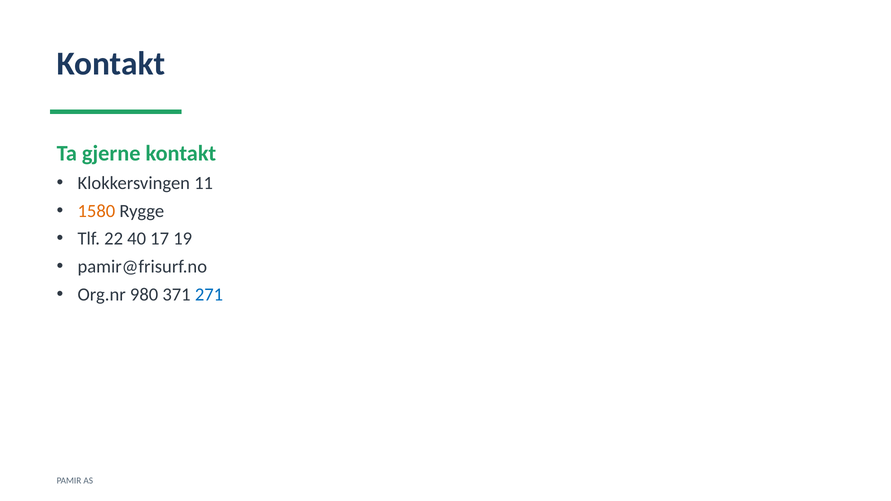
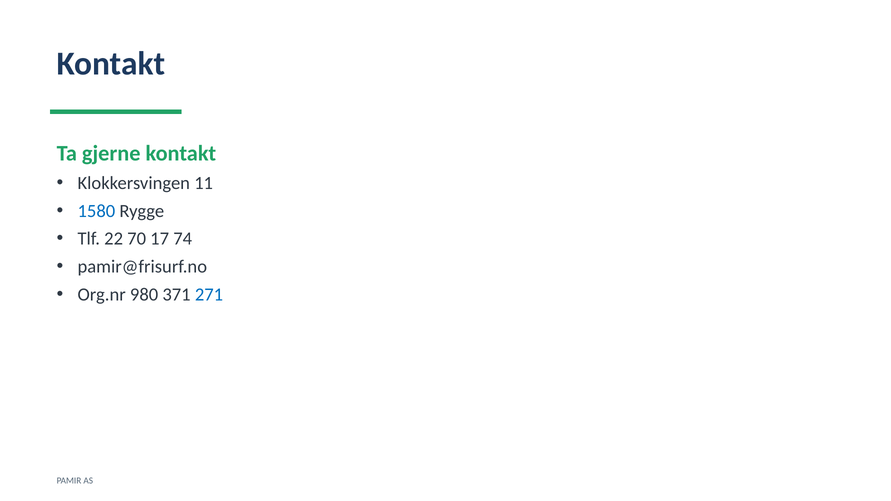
1580 colour: orange -> blue
40: 40 -> 70
19: 19 -> 74
